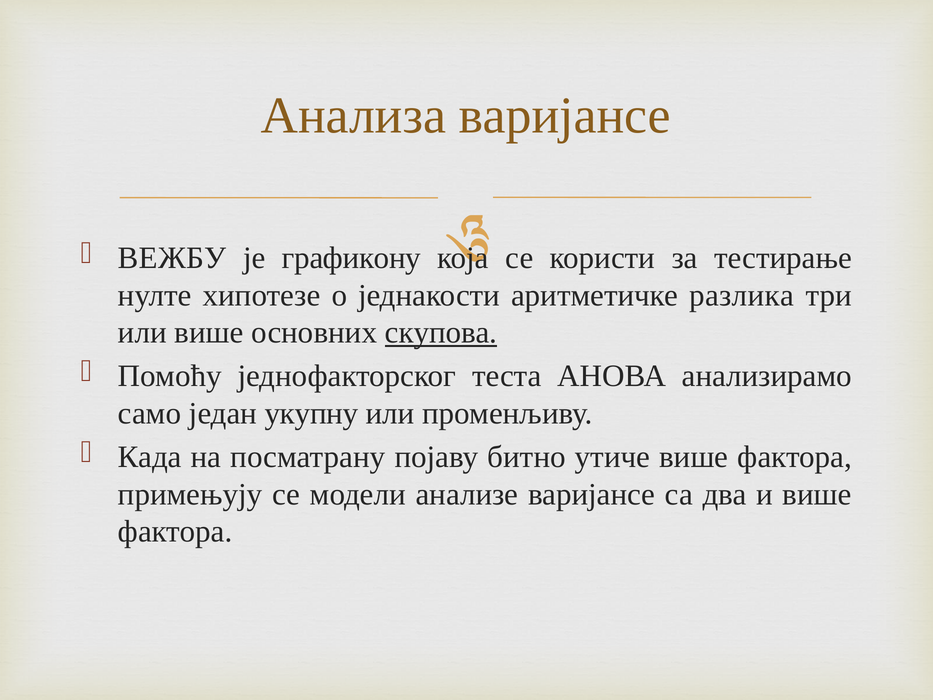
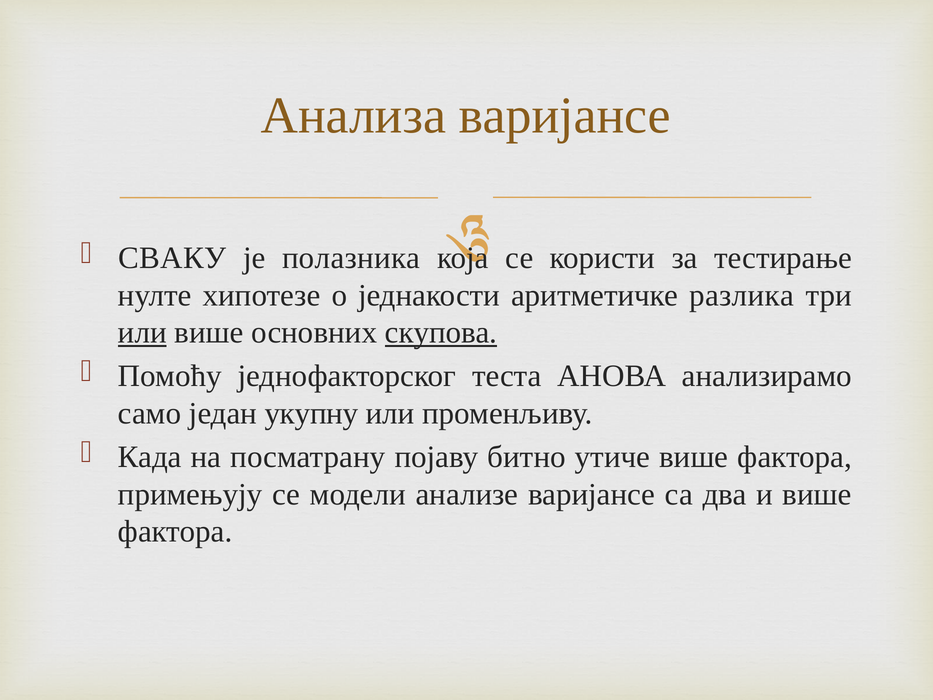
ВЕЖБУ: ВЕЖБУ -> СВАКУ
графикону: графикону -> полазника
или at (142, 332) underline: none -> present
